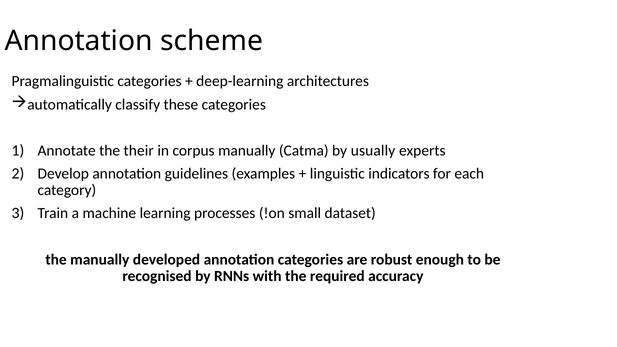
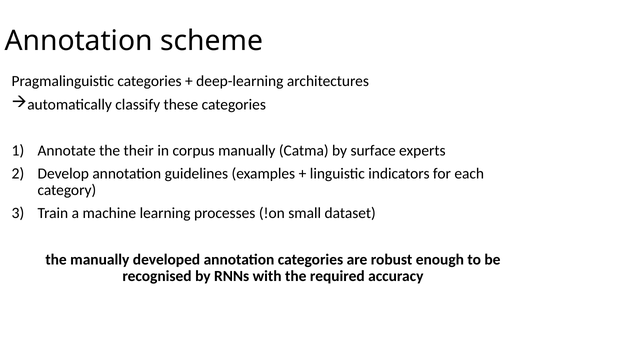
usually: usually -> surface
